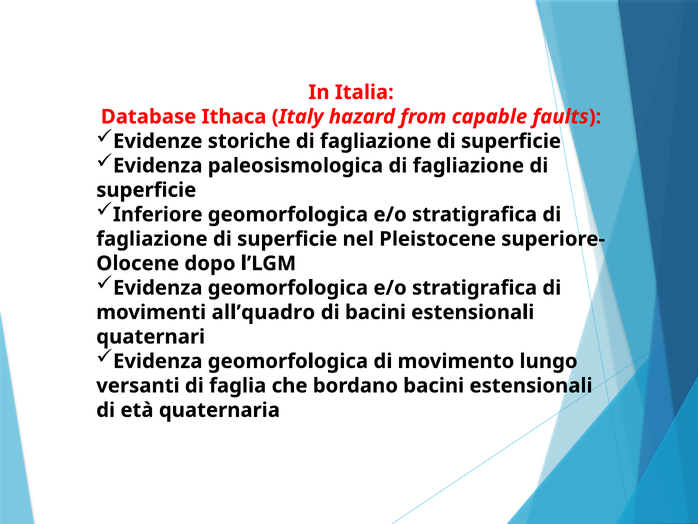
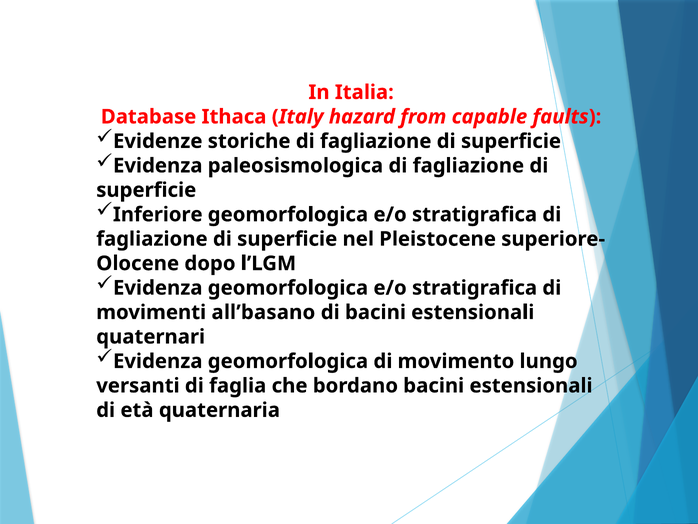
all’quadro: all’quadro -> all’basano
